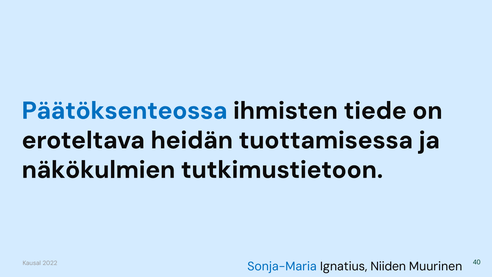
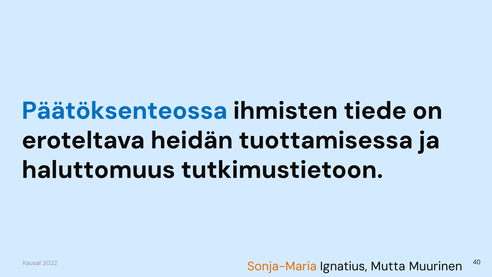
näkökulmien: näkökulmien -> haluttomuus
Sonja-Maria colour: blue -> orange
Niiden: Niiden -> Mutta
